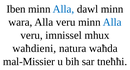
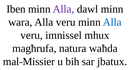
Alla at (63, 9) colour: blue -> purple
waħdieni: waħdieni -> magħrufa
tneħħi: tneħħi -> jbatux
